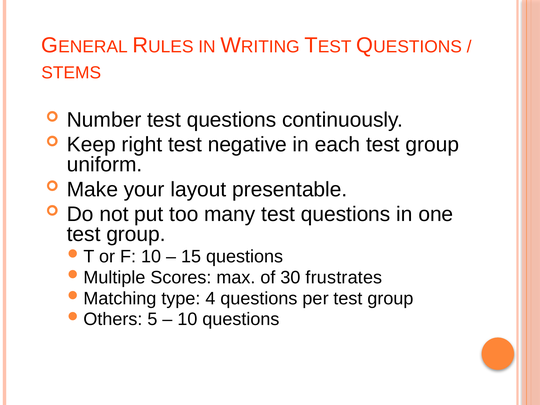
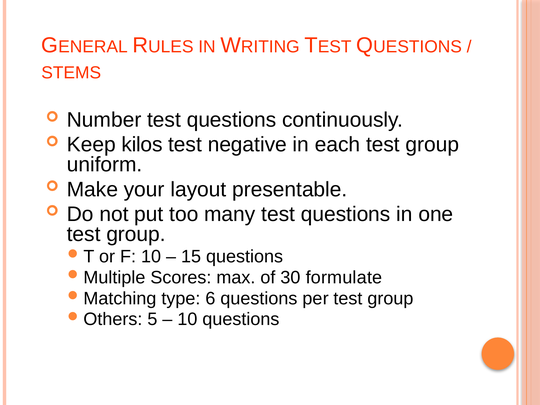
right: right -> kilos
frustrates: frustrates -> formulate
4: 4 -> 6
